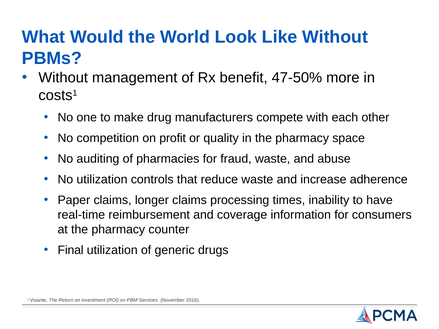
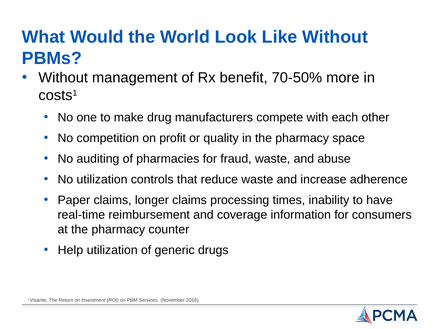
47-50%: 47-50% -> 70-50%
Final: Final -> Help
